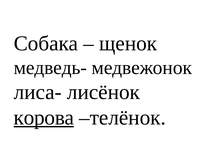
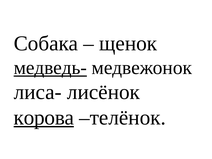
медведь- underline: none -> present
